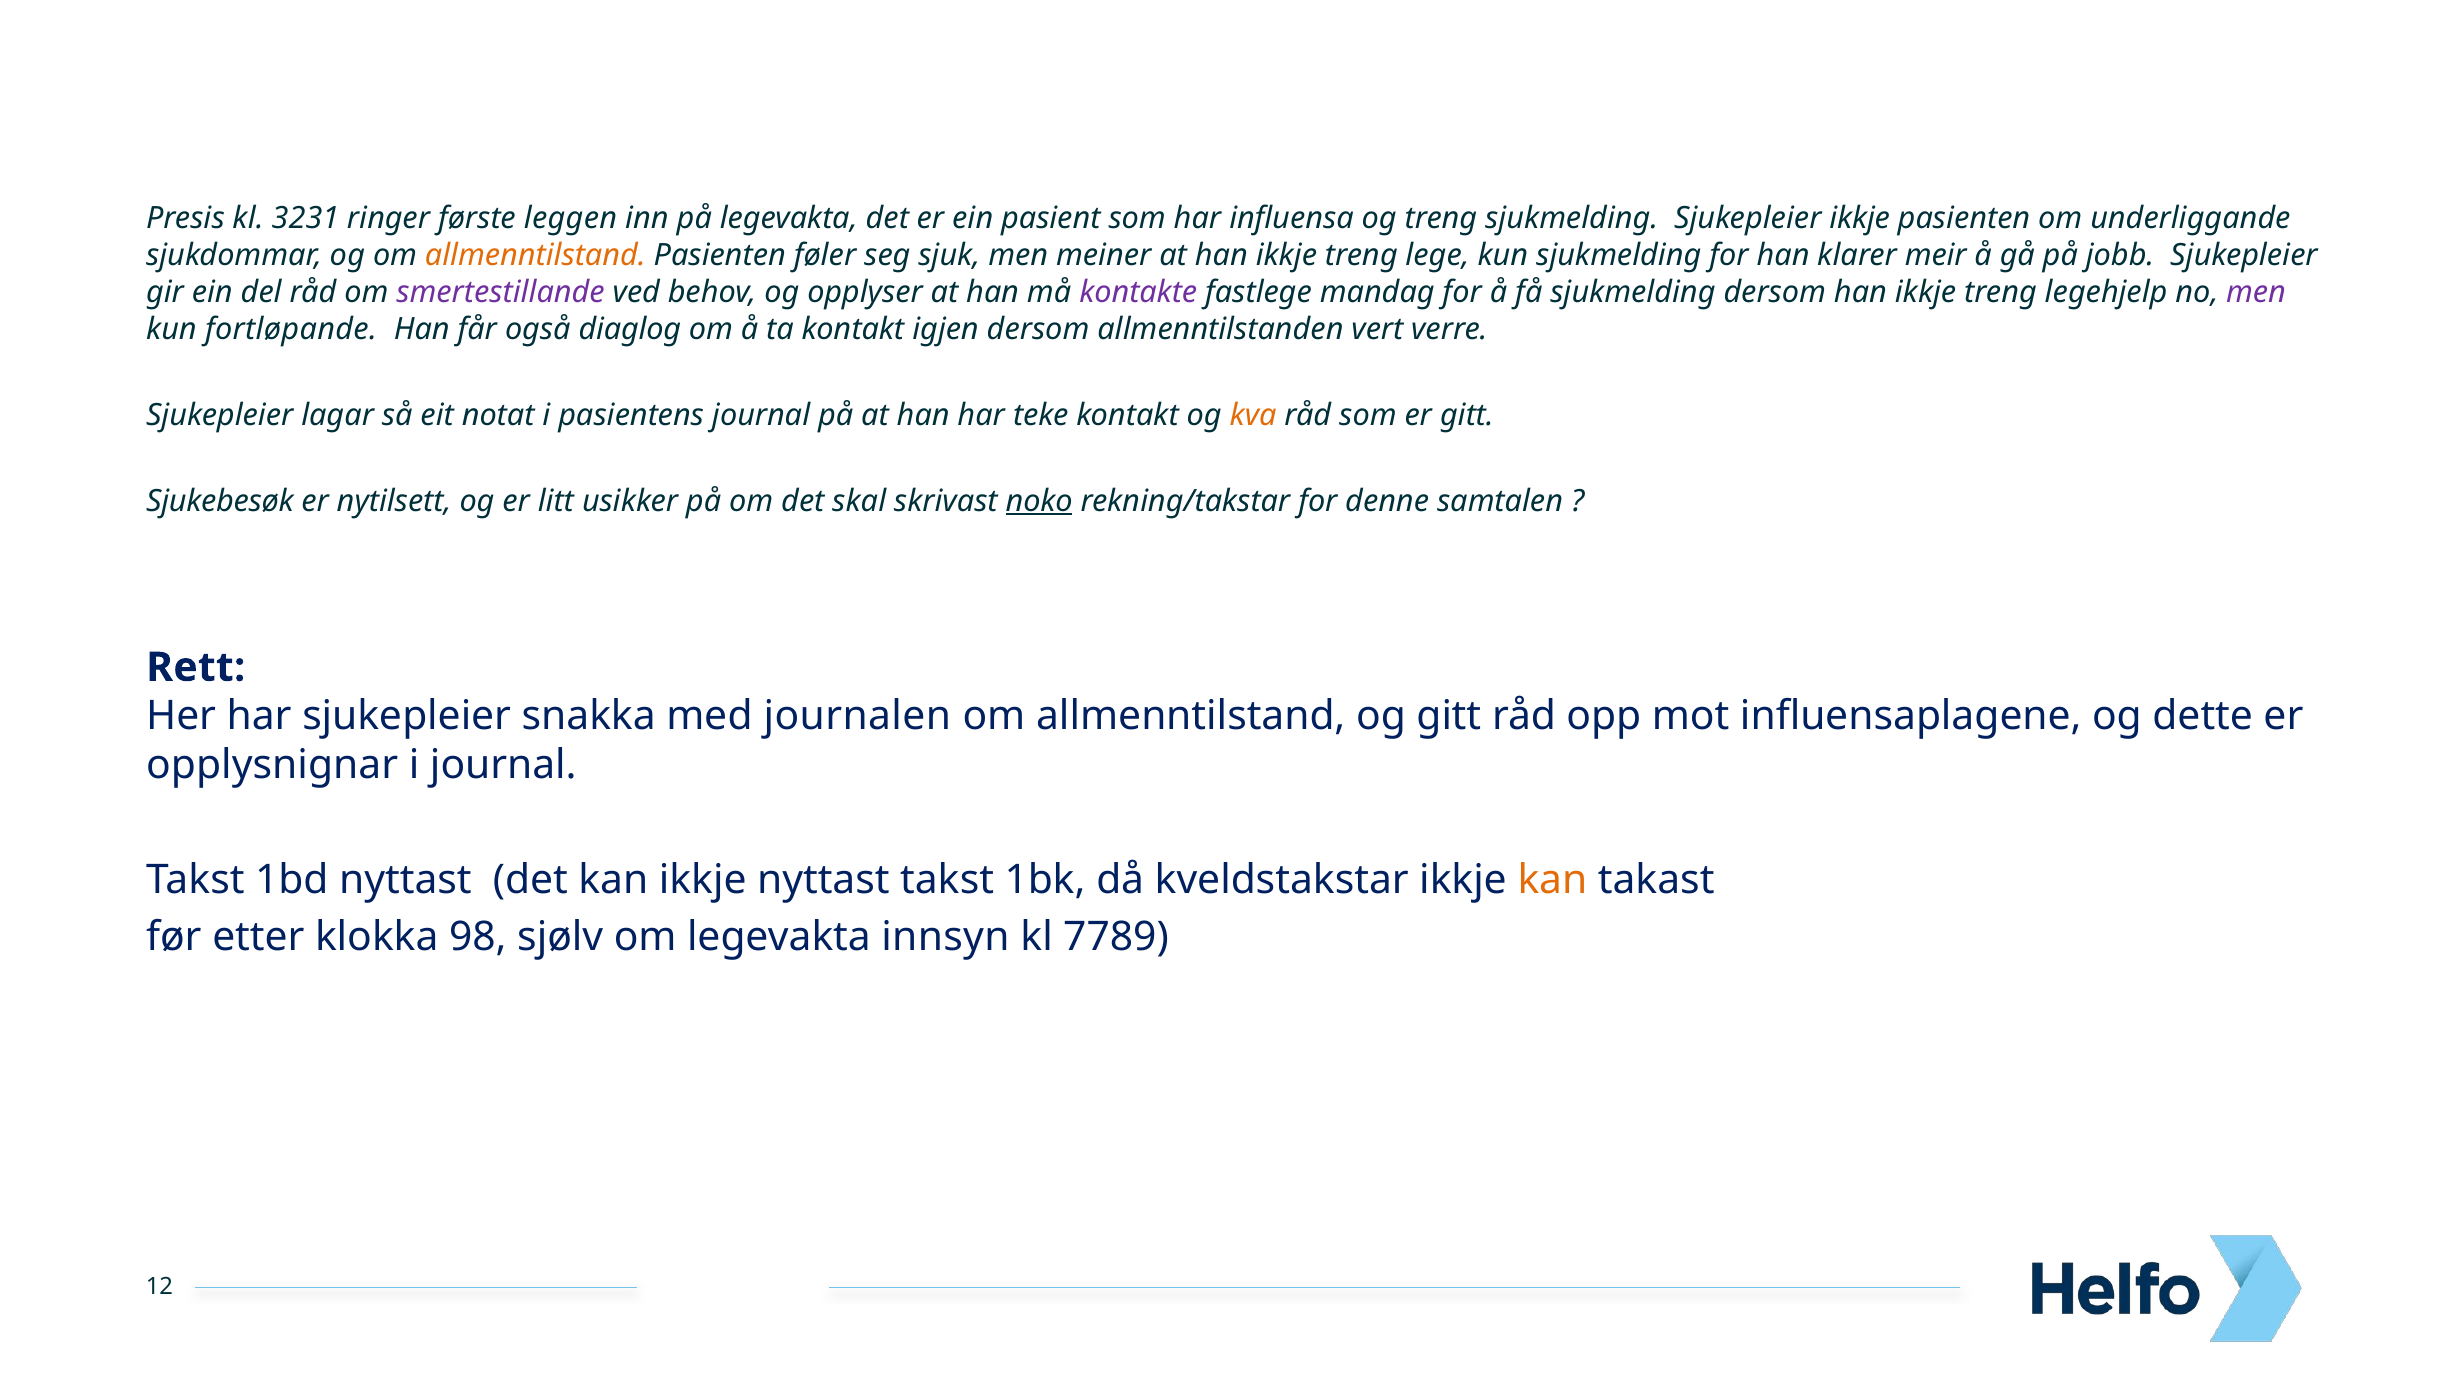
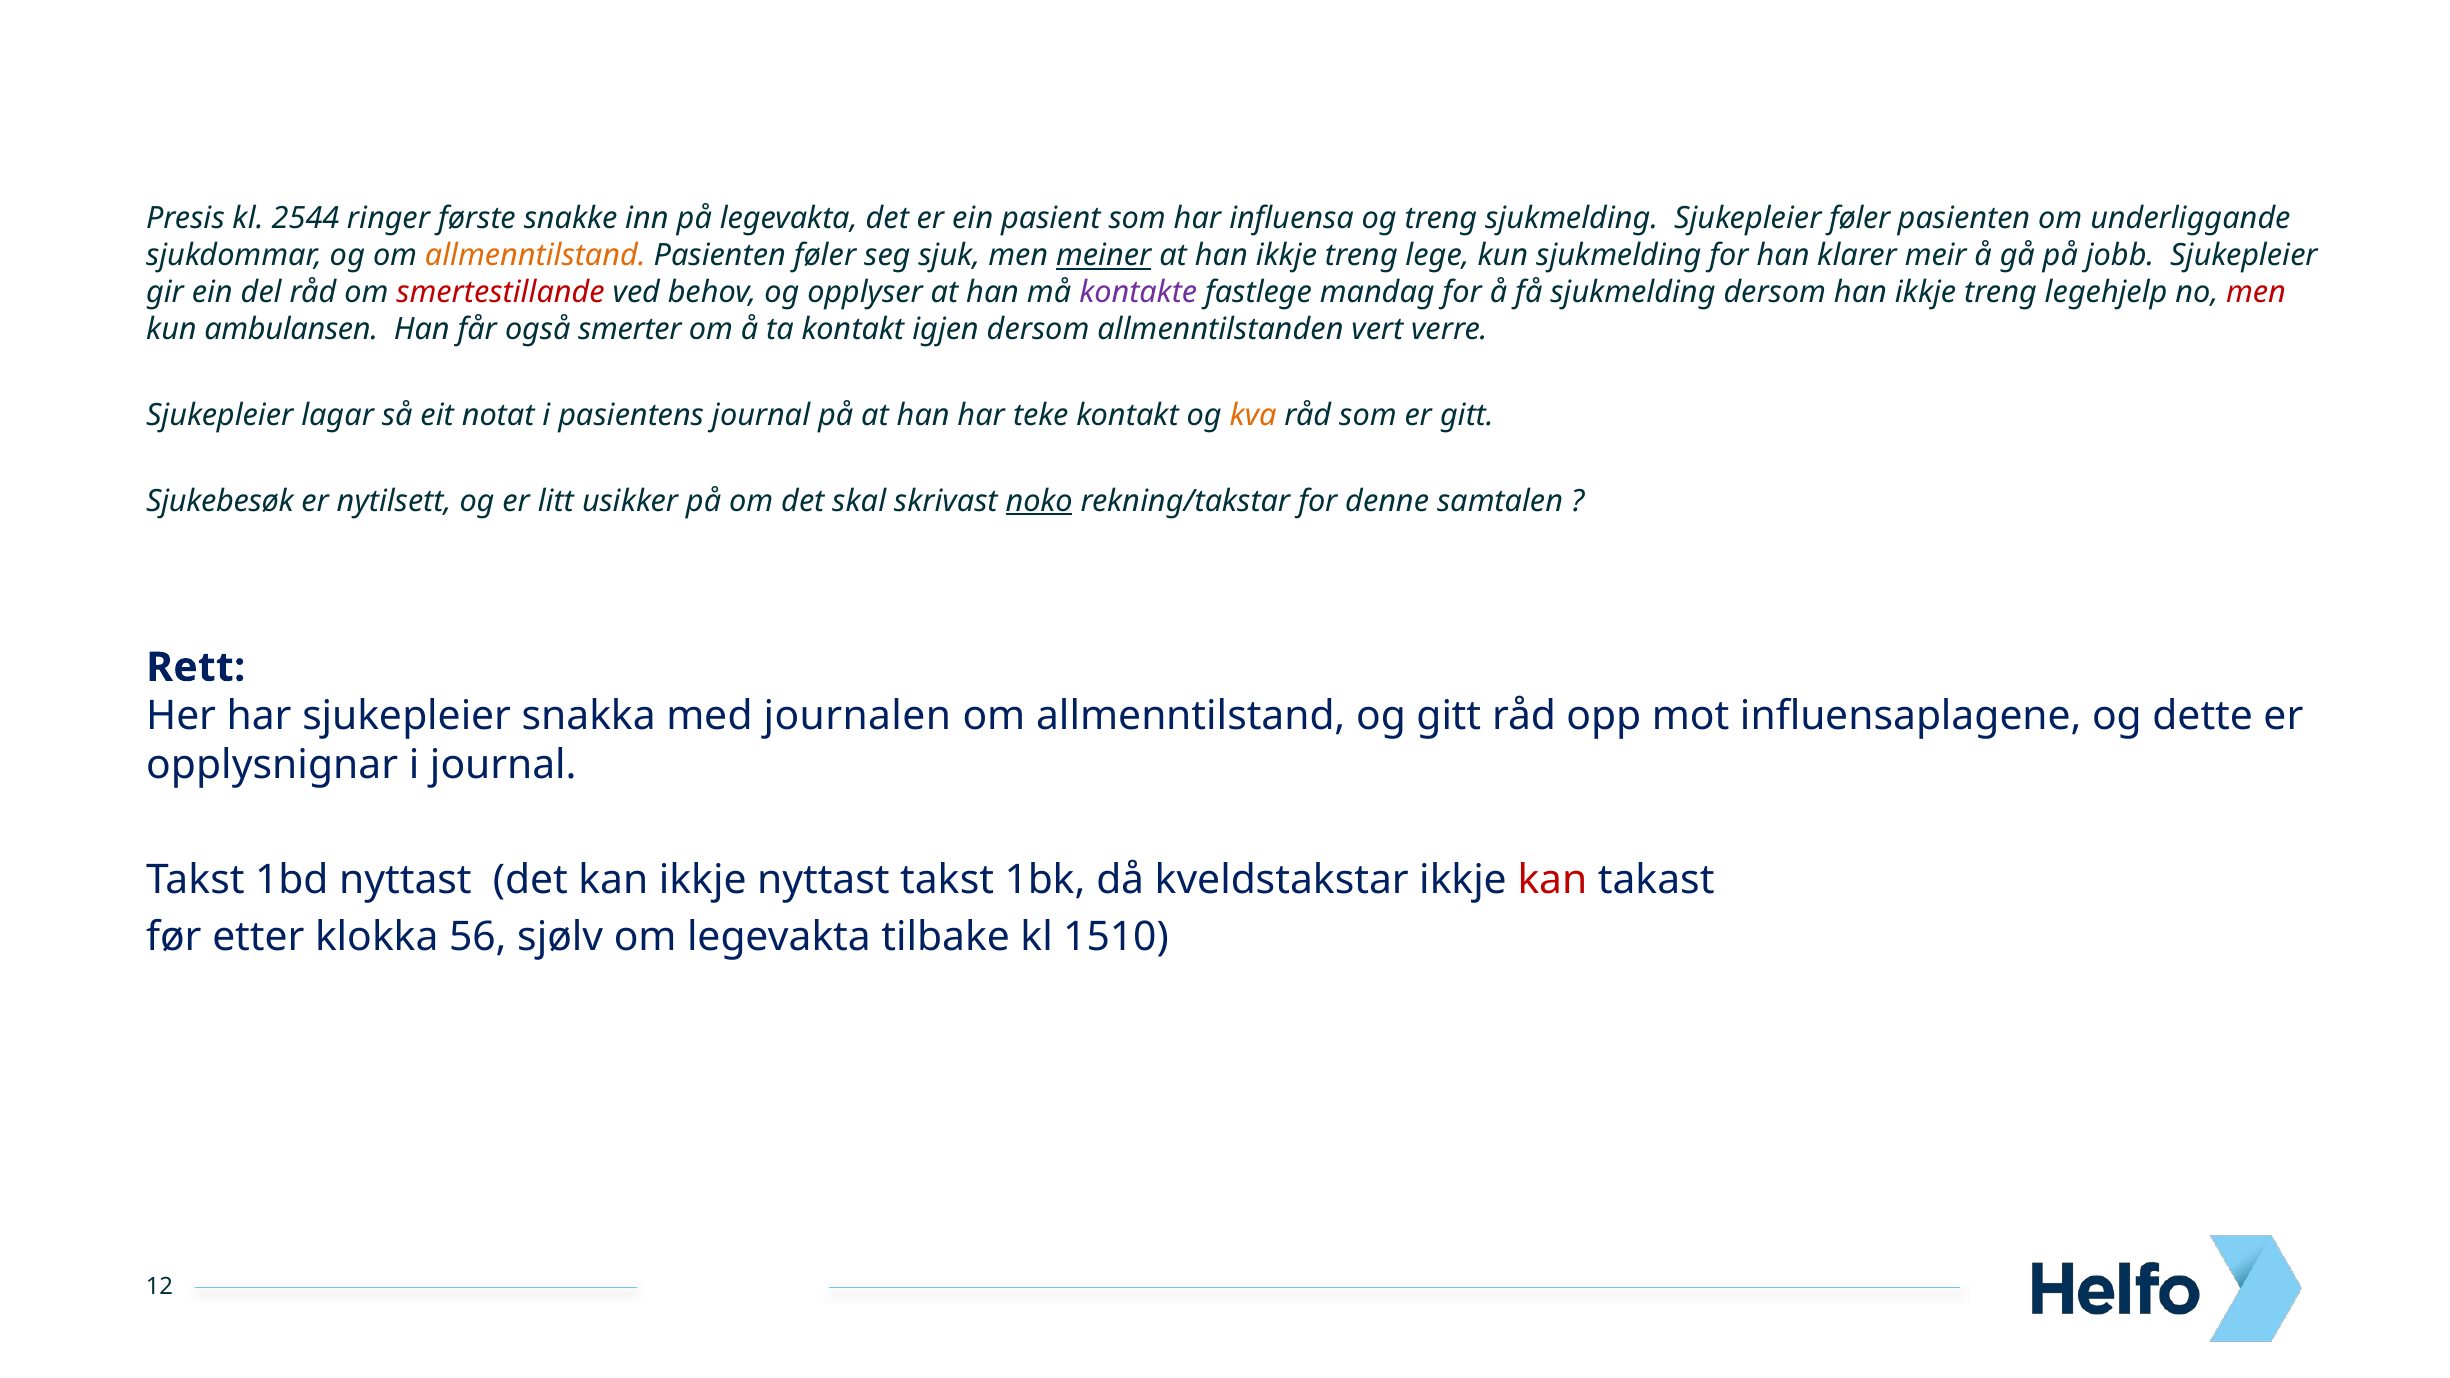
3231: 3231 -> 2544
leggen: leggen -> snakke
Sjukepleier ikkje: ikkje -> føler
meiner underline: none -> present
smertestillande colour: purple -> red
men at (2256, 292) colour: purple -> red
fortløpande: fortløpande -> ambulansen
diaglog: diaglog -> smerter
kan at (1552, 880) colour: orange -> red
98: 98 -> 56
innsyn: innsyn -> tilbake
7789: 7789 -> 1510
